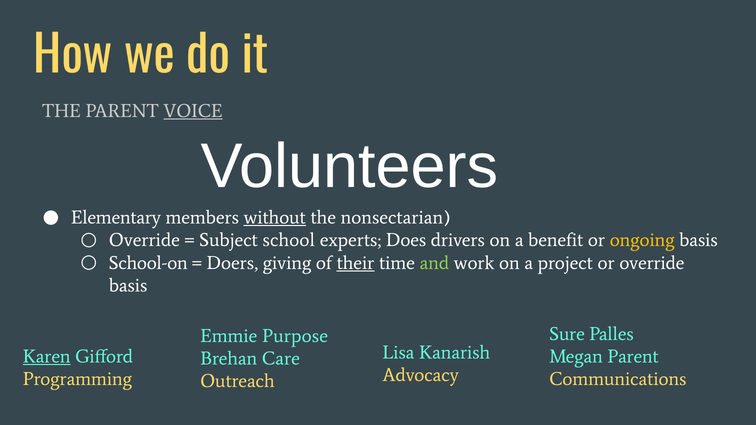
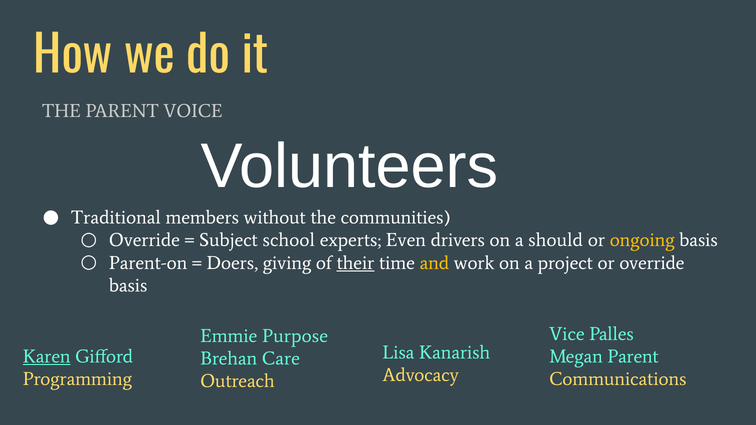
VOICE underline: present -> none
Elementary: Elementary -> Traditional
without underline: present -> none
nonsectarian: nonsectarian -> communities
Does: Does -> Even
benefit: benefit -> should
School-on: School-on -> Parent-on
and colour: light green -> yellow
Sure: Sure -> Vice
